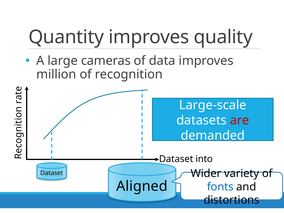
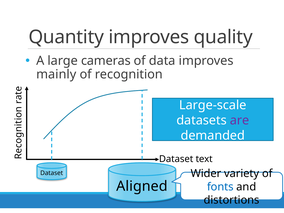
million: million -> mainly
are colour: red -> purple
into: into -> text
